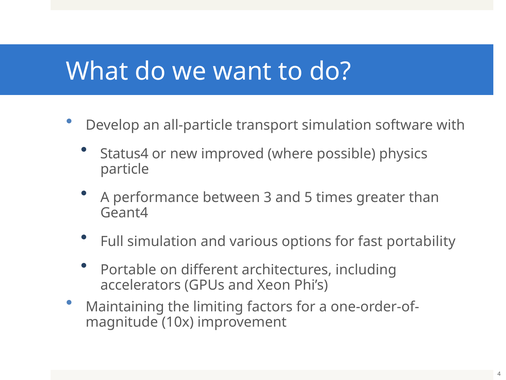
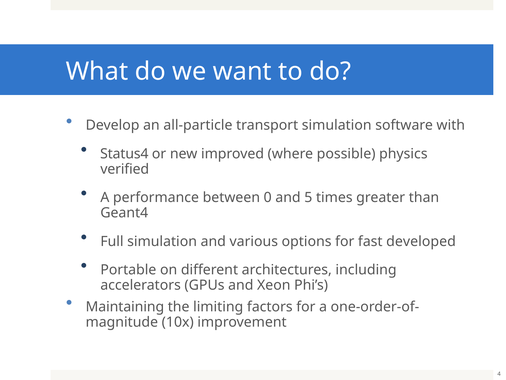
particle: particle -> verified
3: 3 -> 0
portability: portability -> developed
